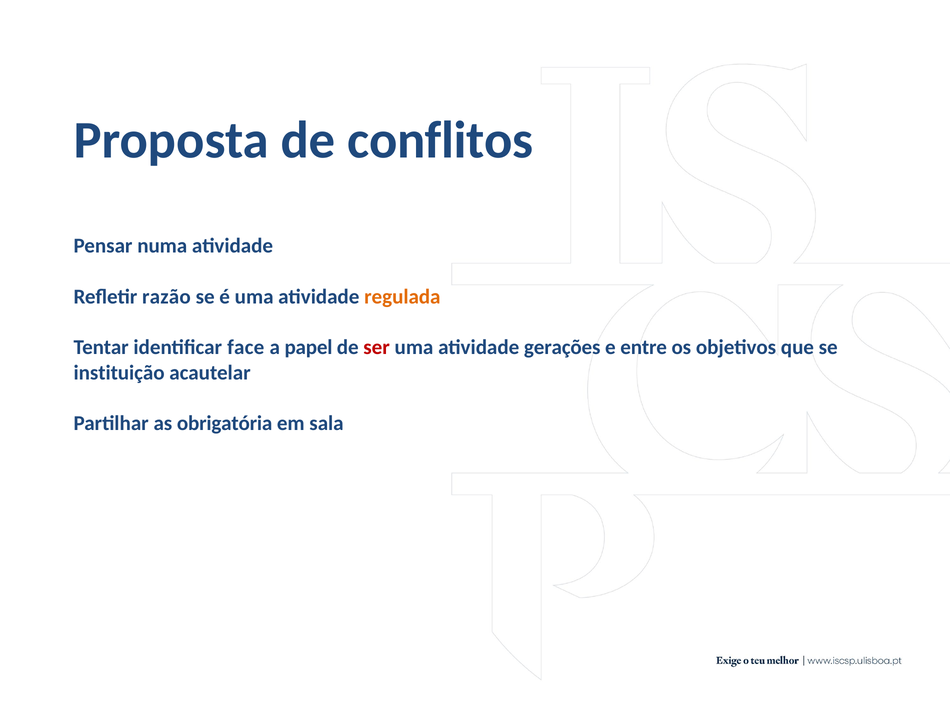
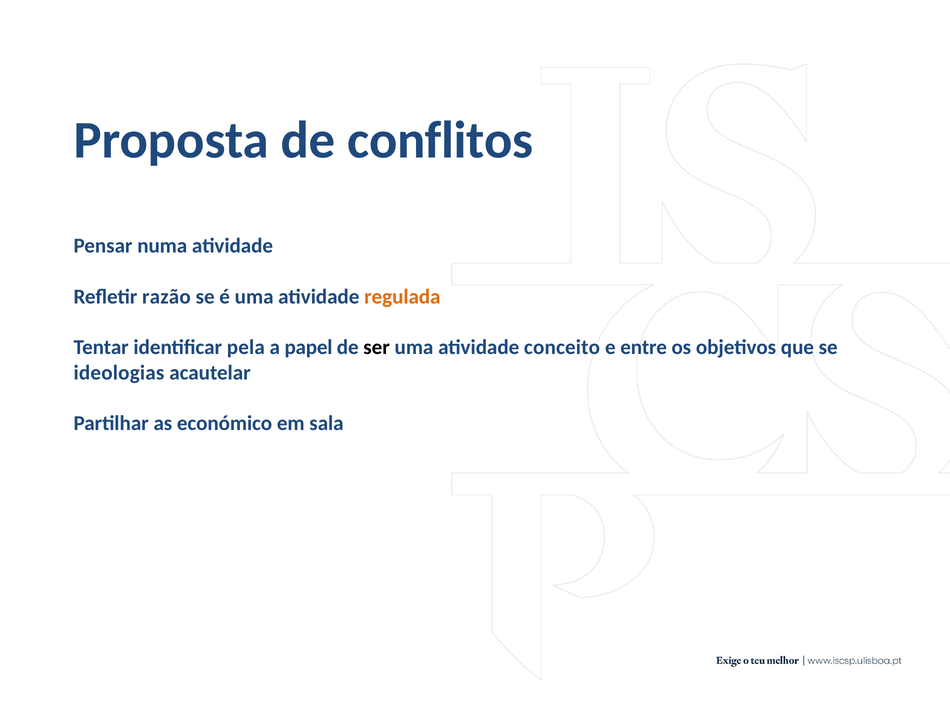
face: face -> pela
ser colour: red -> black
gerações: gerações -> conceito
instituição: instituição -> ideologias
obrigatória: obrigatória -> económico
